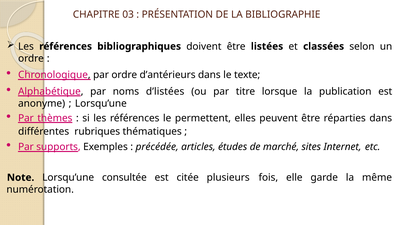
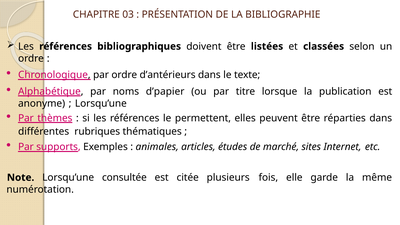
d’listées: d’listées -> d’papier
précédée: précédée -> animales
